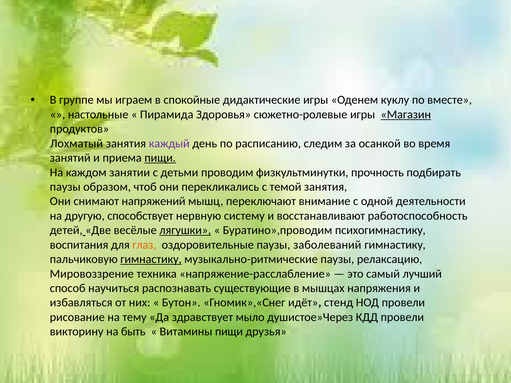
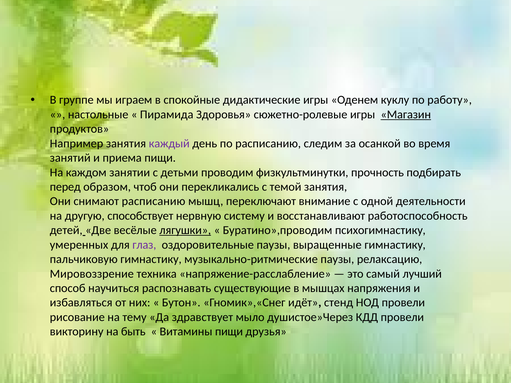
вместе: вместе -> работу
Лохматый: Лохматый -> Например
пищи at (160, 158) underline: present -> none
паузы at (65, 187): паузы -> перед
снимают напряжений: напряжений -> расписанию
воспитания: воспитания -> умеренных
глаз colour: orange -> purple
заболеваний: заболеваний -> выращенные
гимнастику at (151, 259) underline: present -> none
